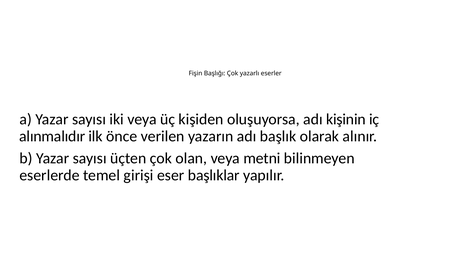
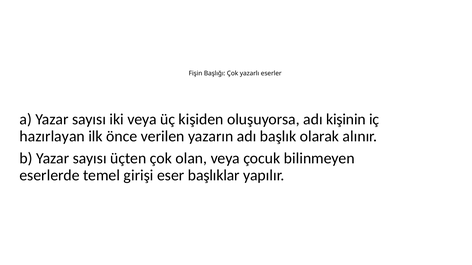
alınmalıdır: alınmalıdır -> hazırlayan
metni: metni -> çocuk
